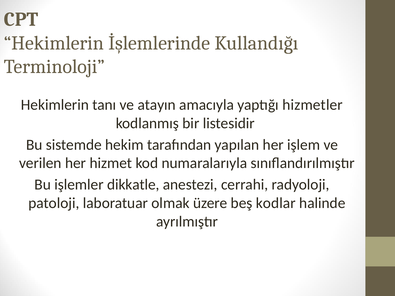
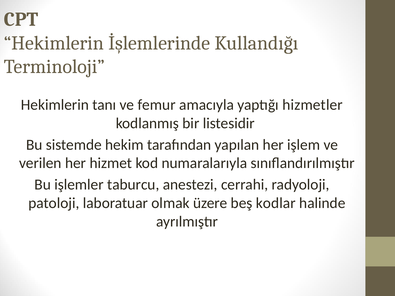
atayın: atayın -> femur
dikkatle: dikkatle -> taburcu
